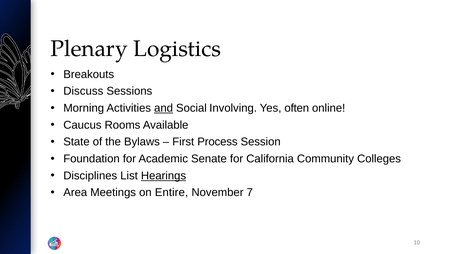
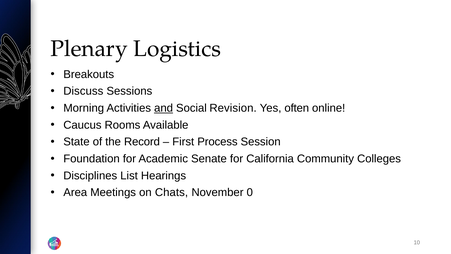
Involving: Involving -> Revision
Bylaws: Bylaws -> Record
Hearings underline: present -> none
Entire: Entire -> Chats
7: 7 -> 0
